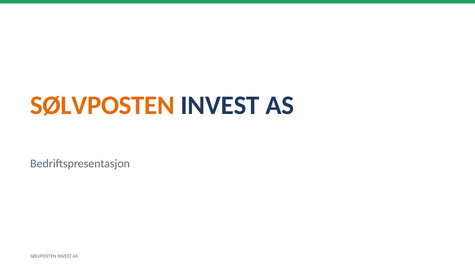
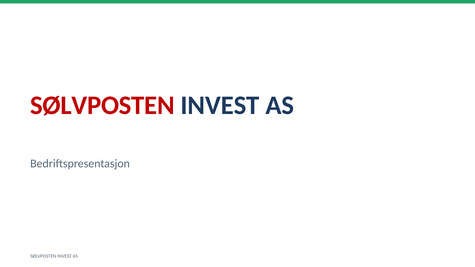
SØLVPOSTEN at (102, 105) colour: orange -> red
